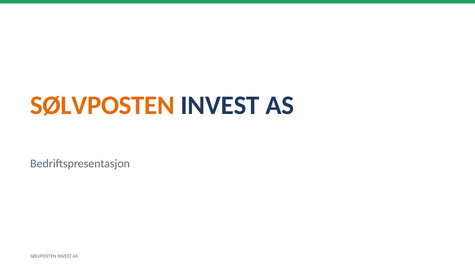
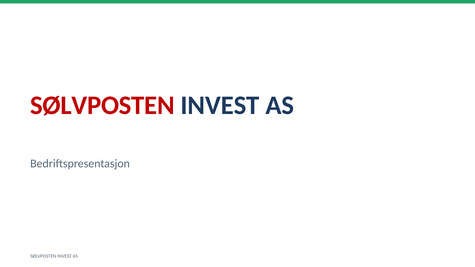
SØLVPOSTEN at (102, 105) colour: orange -> red
